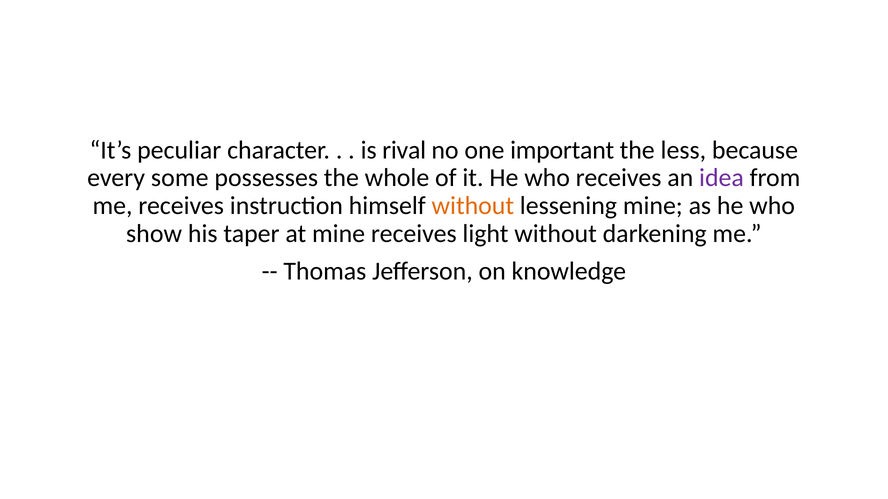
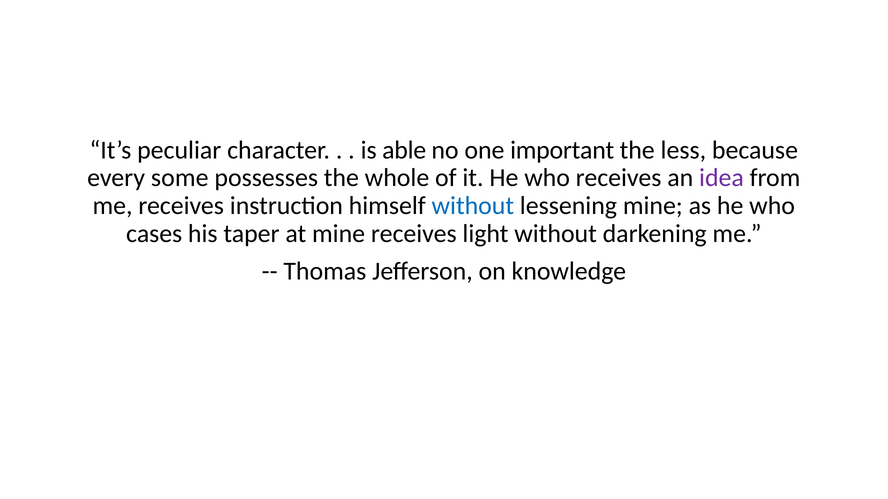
rival: rival -> able
without at (473, 206) colour: orange -> blue
show: show -> cases
